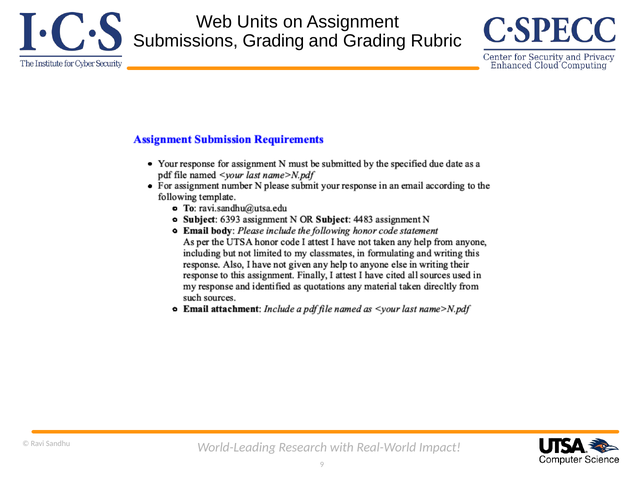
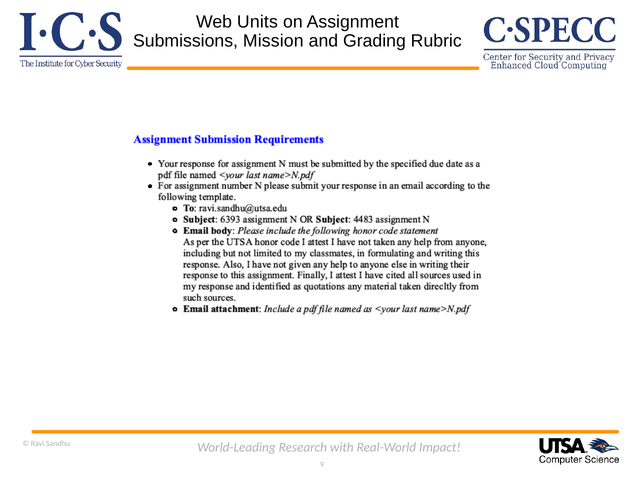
Submissions Grading: Grading -> Mission
